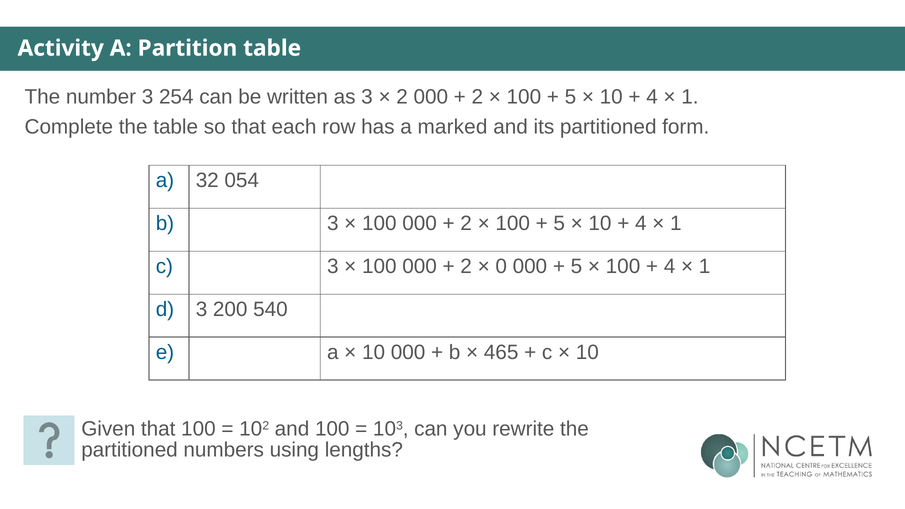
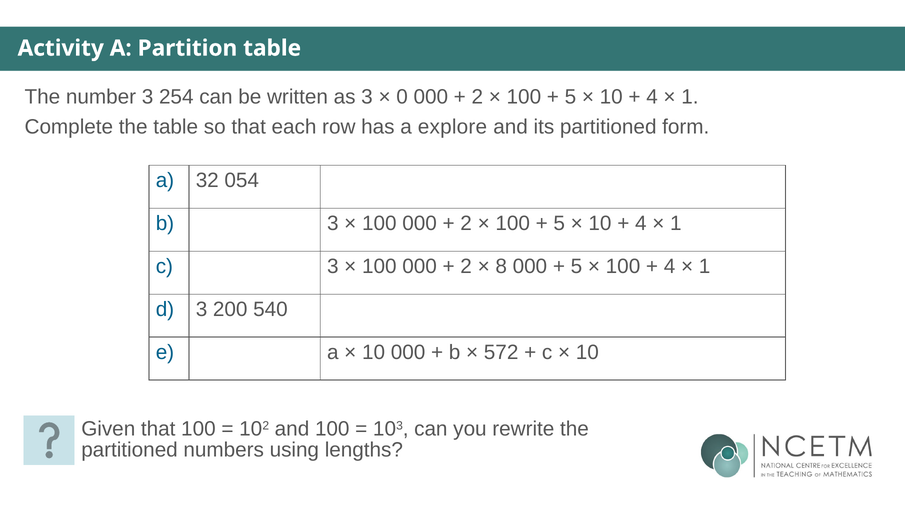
2 at (402, 97): 2 -> 0
marked: marked -> explore
0: 0 -> 8
465: 465 -> 572
